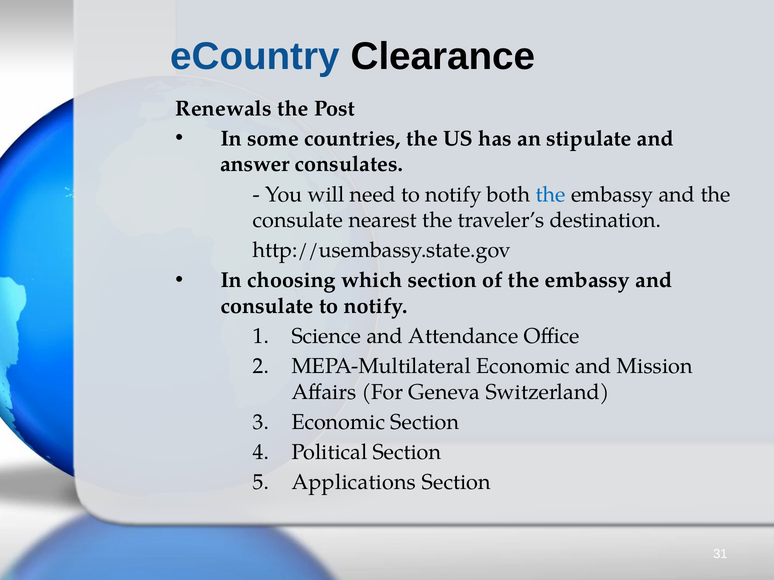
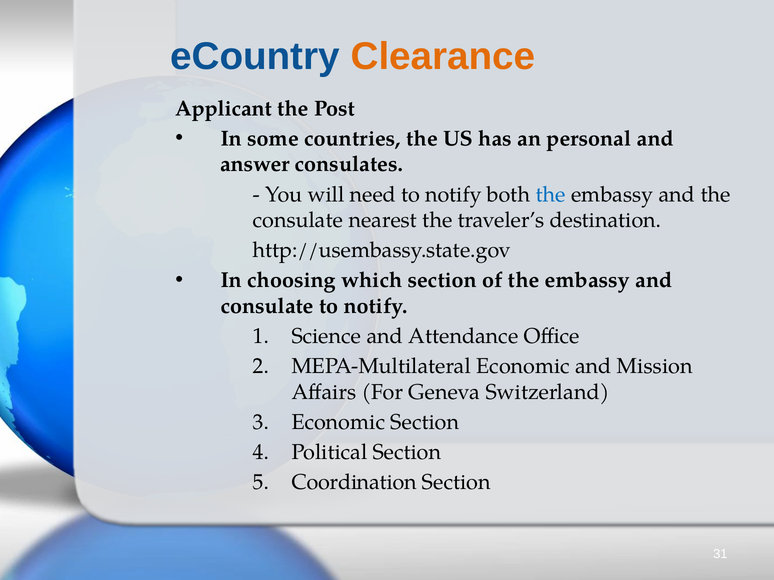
Clearance colour: black -> orange
Renewals: Renewals -> Applicant
stipulate: stipulate -> personal
Applications: Applications -> Coordination
